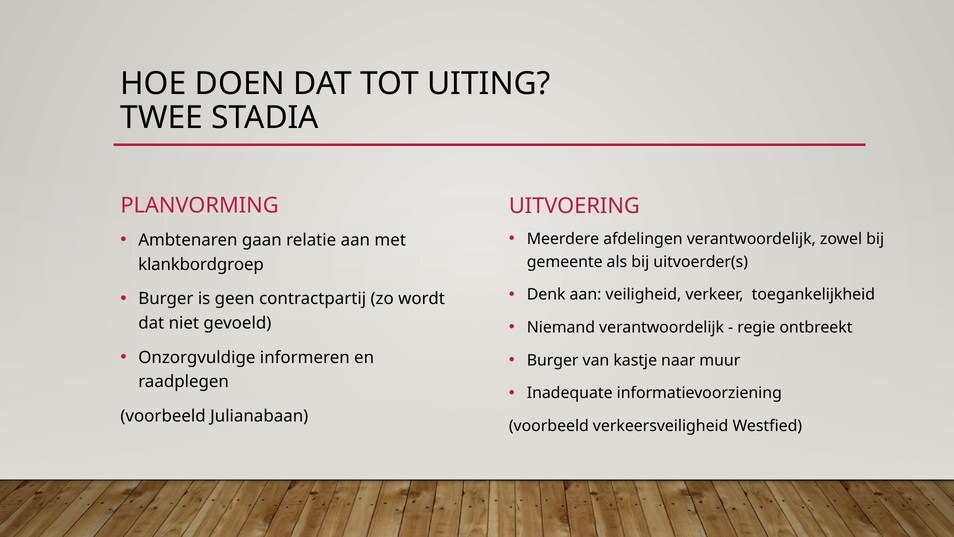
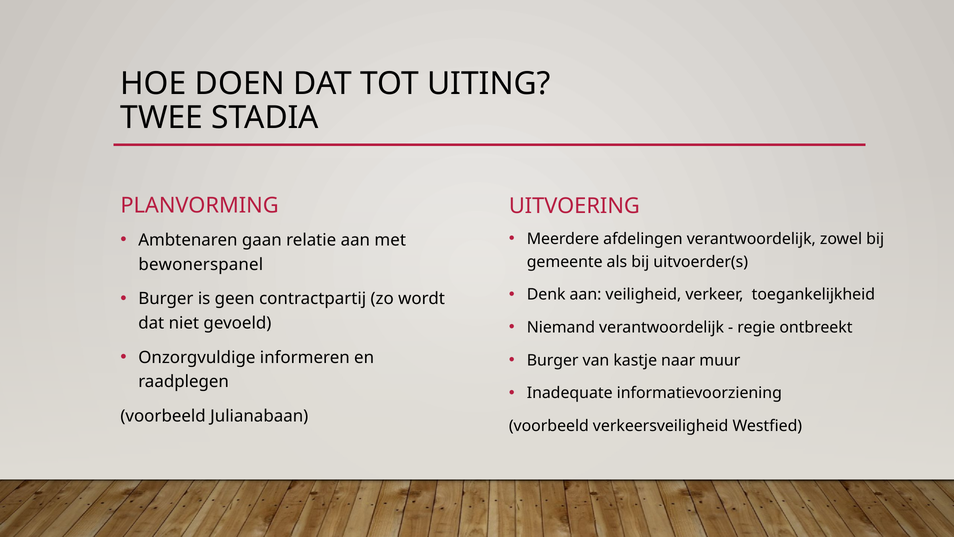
klankbordgroep: klankbordgroep -> bewonerspanel
